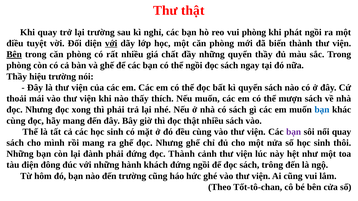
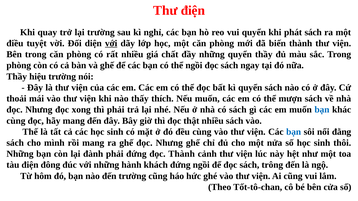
Thư thật: thật -> điện
vui phòng: phòng -> quyển
phát ngồi: ngồi -> sách
Bên at (14, 54) underline: present -> none
bạn at (294, 132) colour: purple -> blue
nổi quay: quay -> đằng
